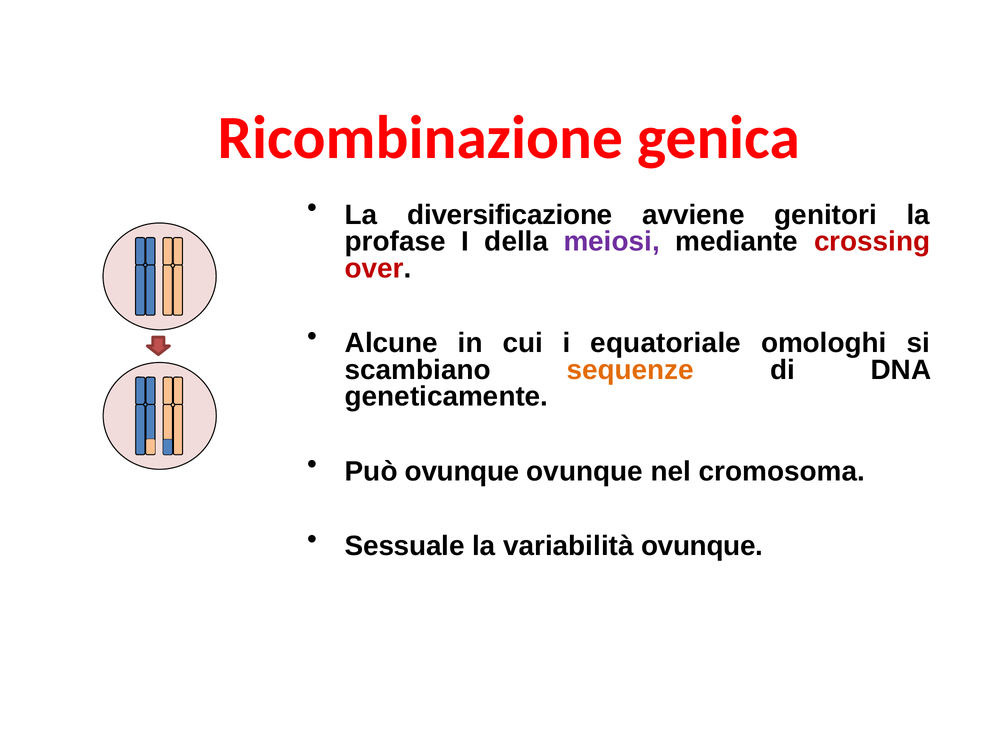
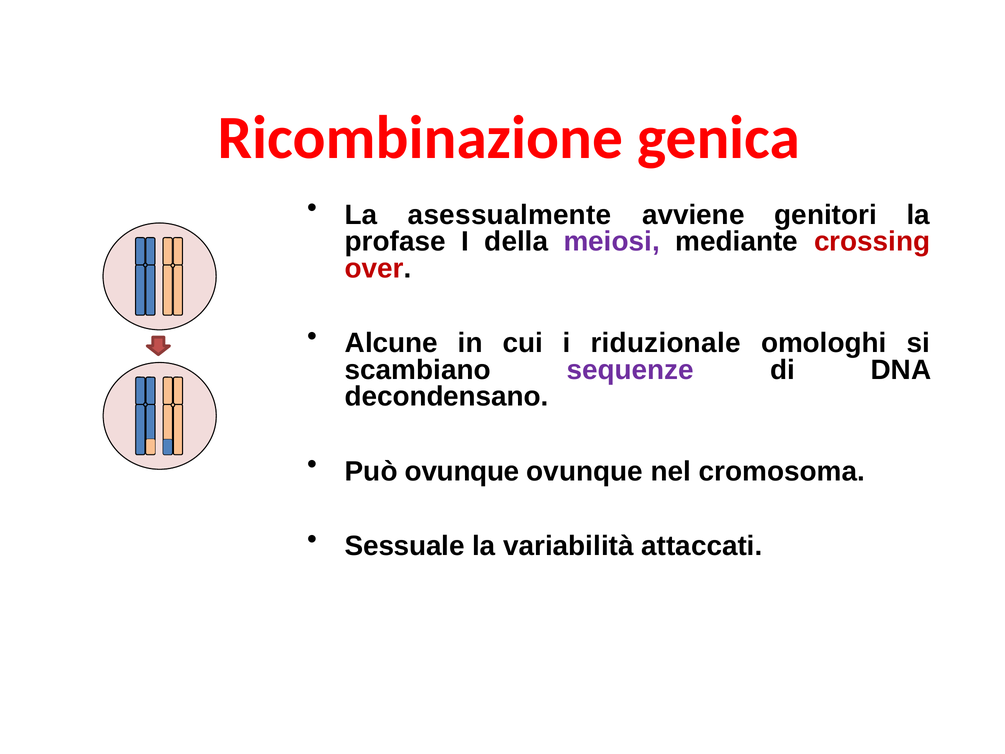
diversificazione: diversificazione -> asessualmente
equatoriale: equatoriale -> riduzionale
sequenze colour: orange -> purple
geneticamente: geneticamente -> decondensano
variabilità ovunque: ovunque -> attaccati
